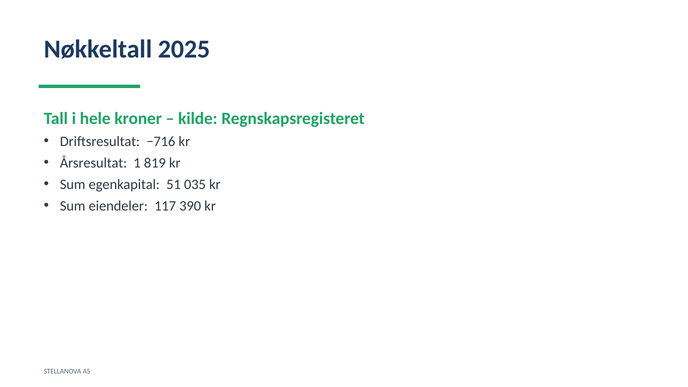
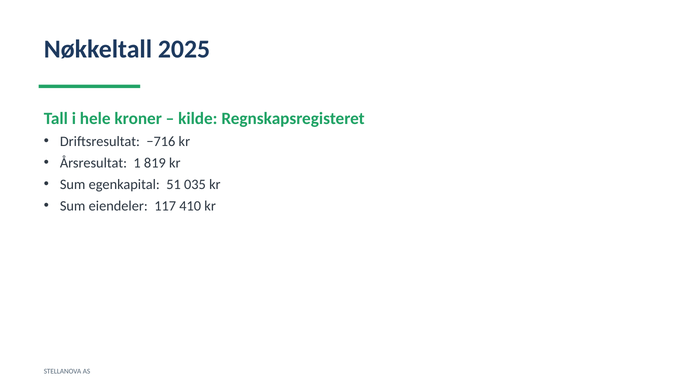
390: 390 -> 410
